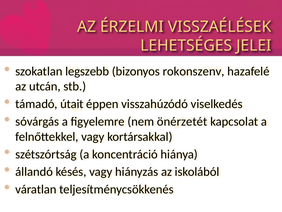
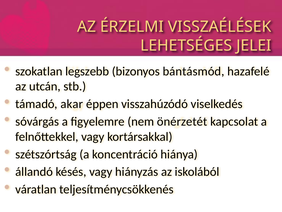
rokonszenv: rokonszenv -> bántásmód
útait: útait -> akar
